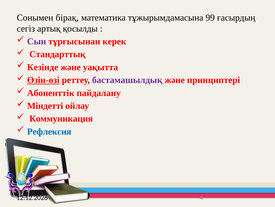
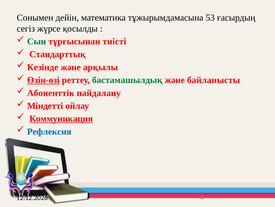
бірақ: бірақ -> дейін
99: 99 -> 53
артық: артық -> жүрсе
Сын colour: purple -> green
керек: керек -> тиісті
уақытта: уақытта -> арқылы
бастамашылдық colour: purple -> green
принциптері: принциптері -> байланысты
Коммуникация underline: none -> present
